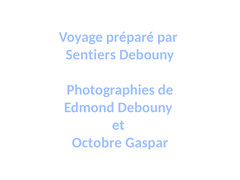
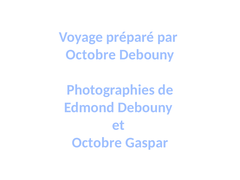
Sentiers at (91, 55): Sentiers -> Octobre
